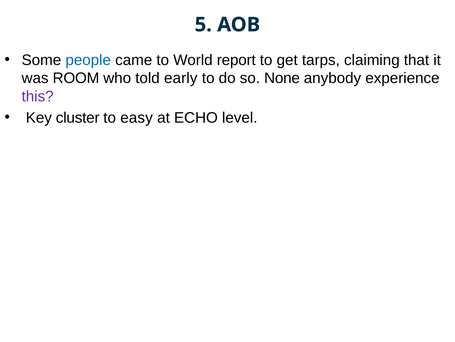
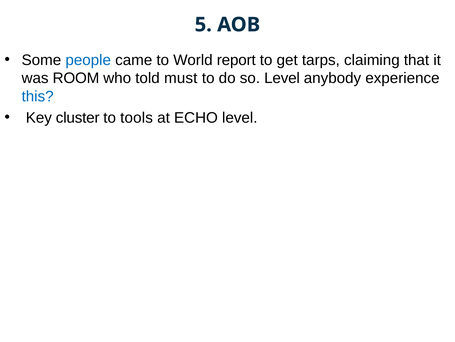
early: early -> must
so None: None -> Level
this colour: purple -> blue
easy: easy -> tools
